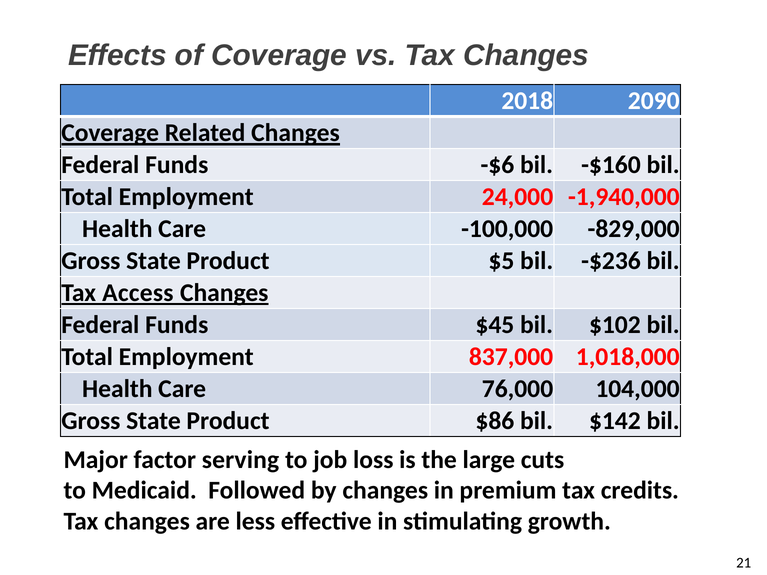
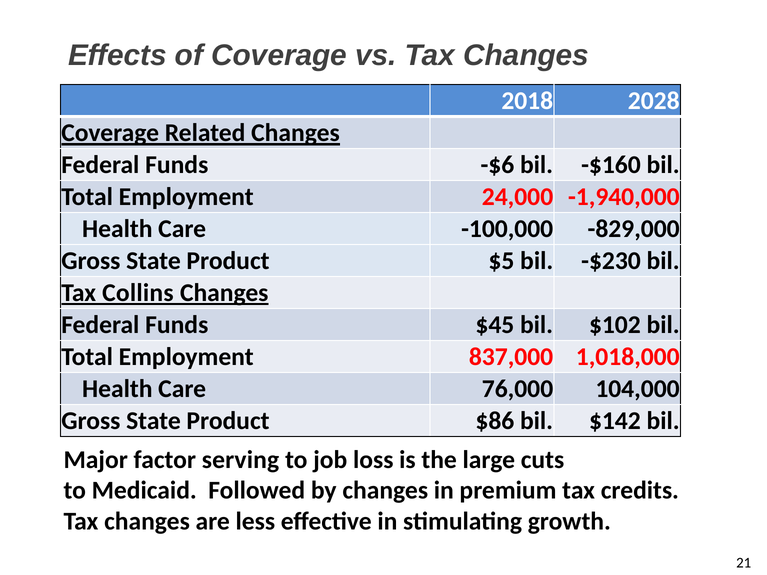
2090: 2090 -> 2028
-$236: -$236 -> -$230
Access: Access -> Collins
